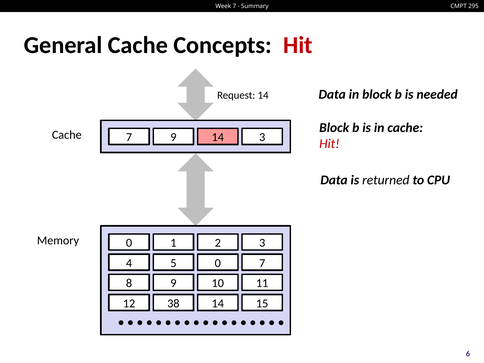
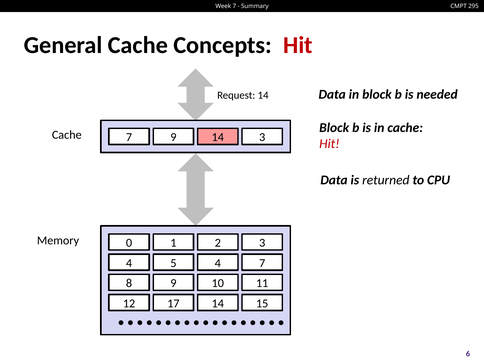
5 0: 0 -> 4
38: 38 -> 17
